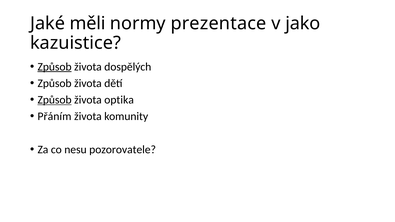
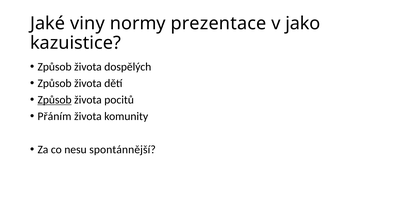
měli: měli -> viny
Způsob at (55, 67) underline: present -> none
optika: optika -> pocitů
pozorovatele: pozorovatele -> spontánnější
